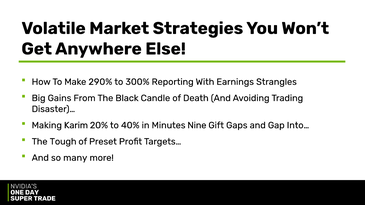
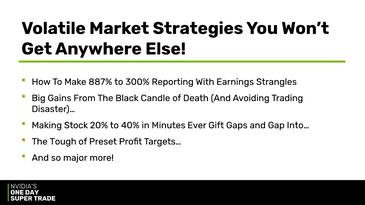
290%: 290% -> 887%
Karim: Karim -> Stock
Nine: Nine -> Ever
many: many -> major
